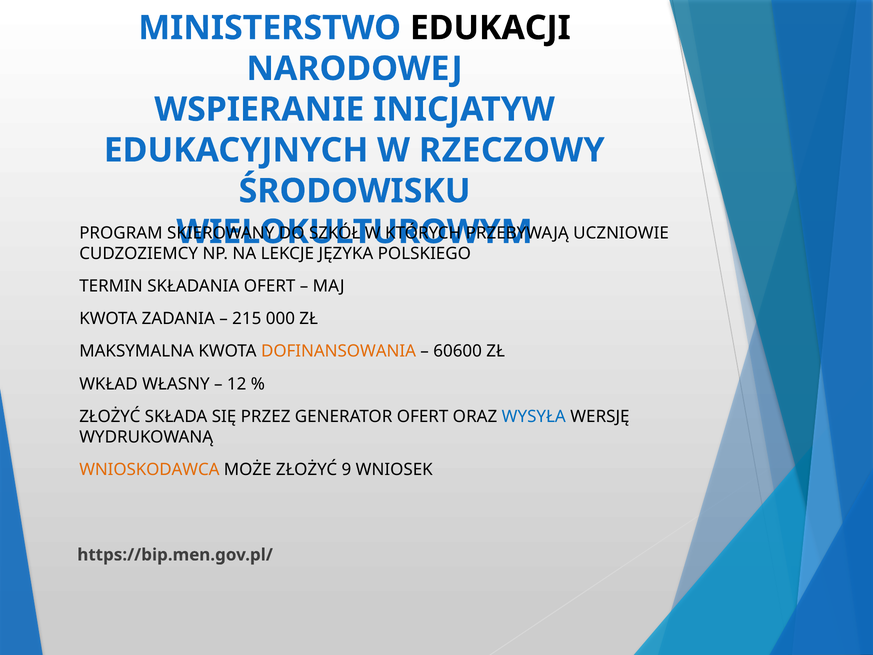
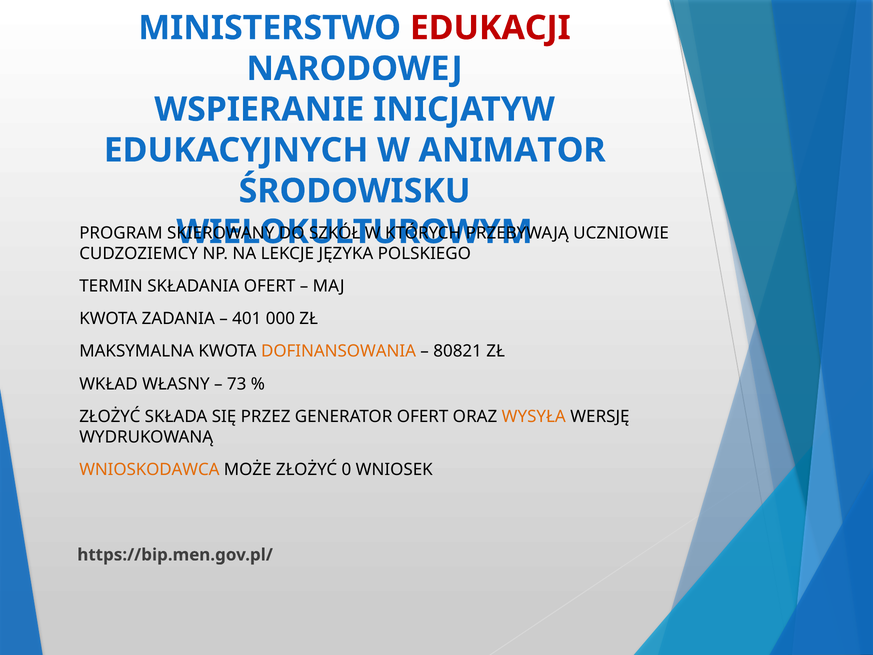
EDUKACJI colour: black -> red
RZECZOWY: RZECZOWY -> ANIMATOR
215: 215 -> 401
60600: 60600 -> 80821
12: 12 -> 73
WYSYŁA colour: blue -> orange
9: 9 -> 0
